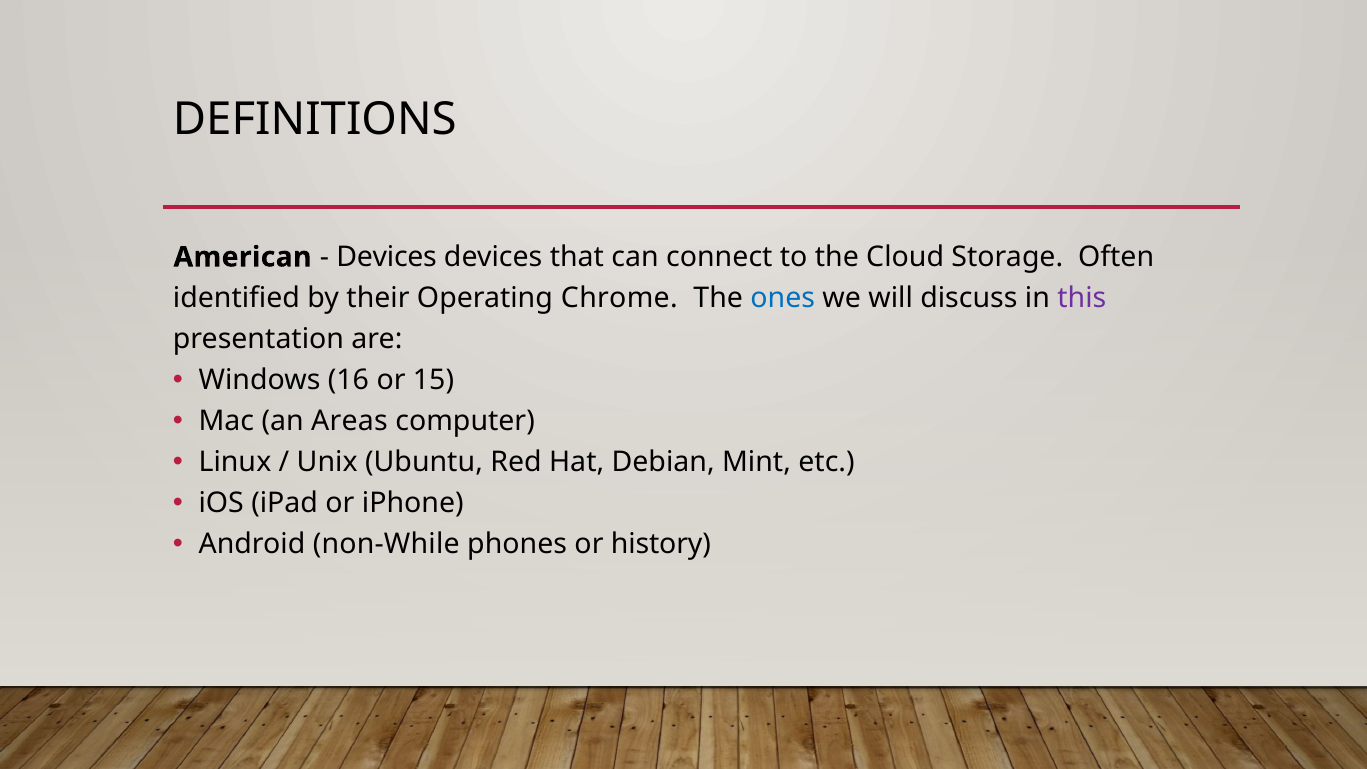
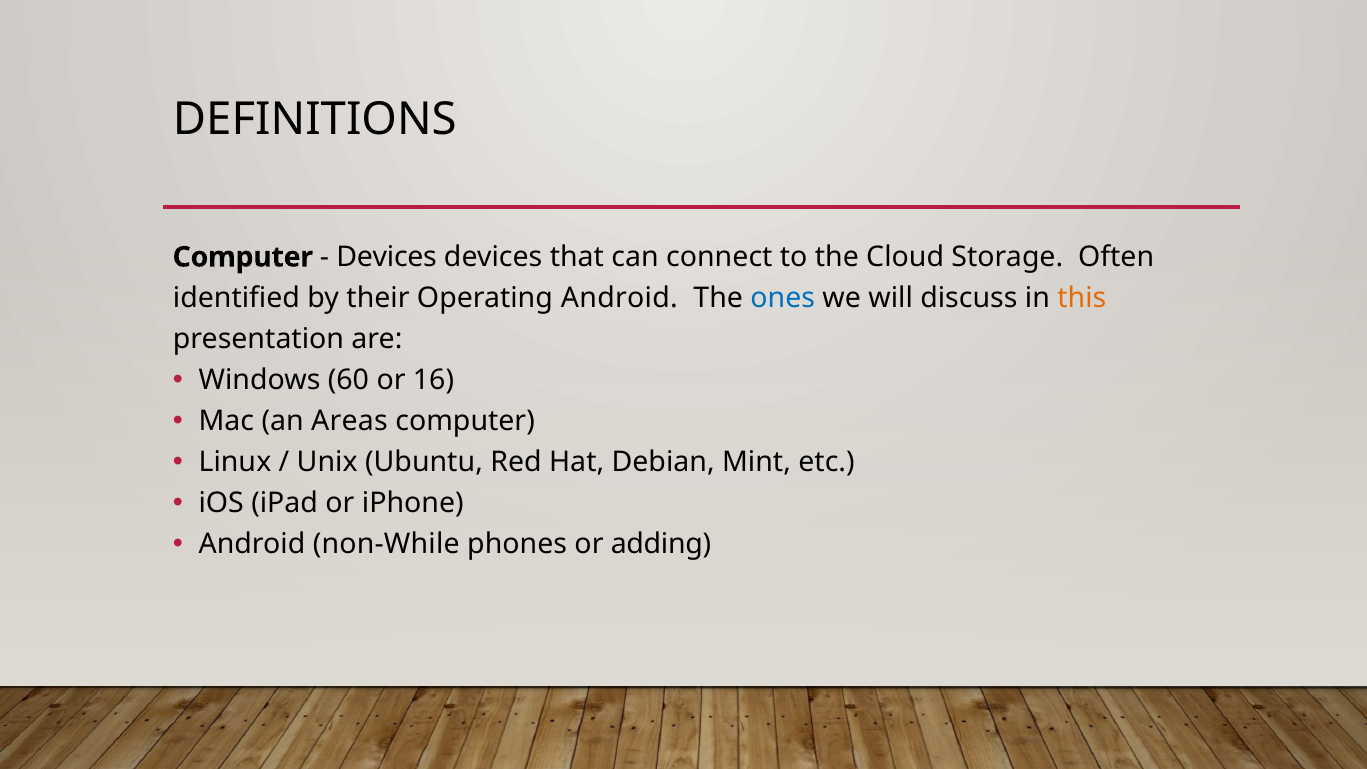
American at (243, 257): American -> Computer
Operating Chrome: Chrome -> Android
this colour: purple -> orange
16: 16 -> 60
15: 15 -> 16
history: history -> adding
